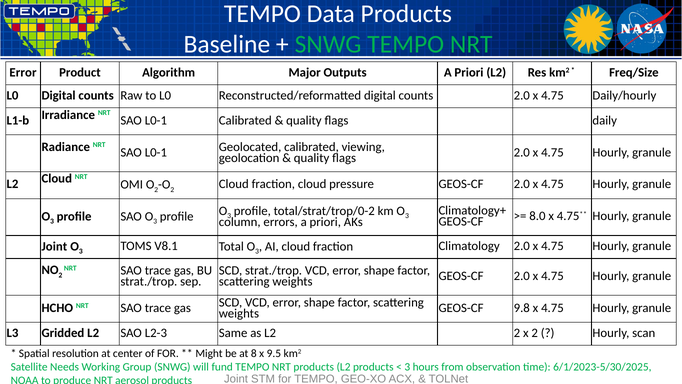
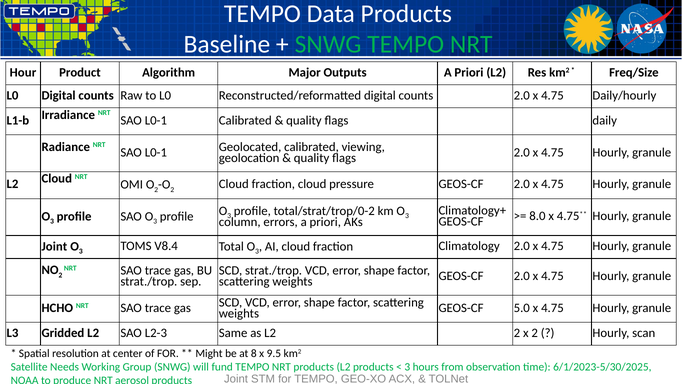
Error at (23, 72): Error -> Hour
V8.1: V8.1 -> V8.4
9.8: 9.8 -> 5.0
